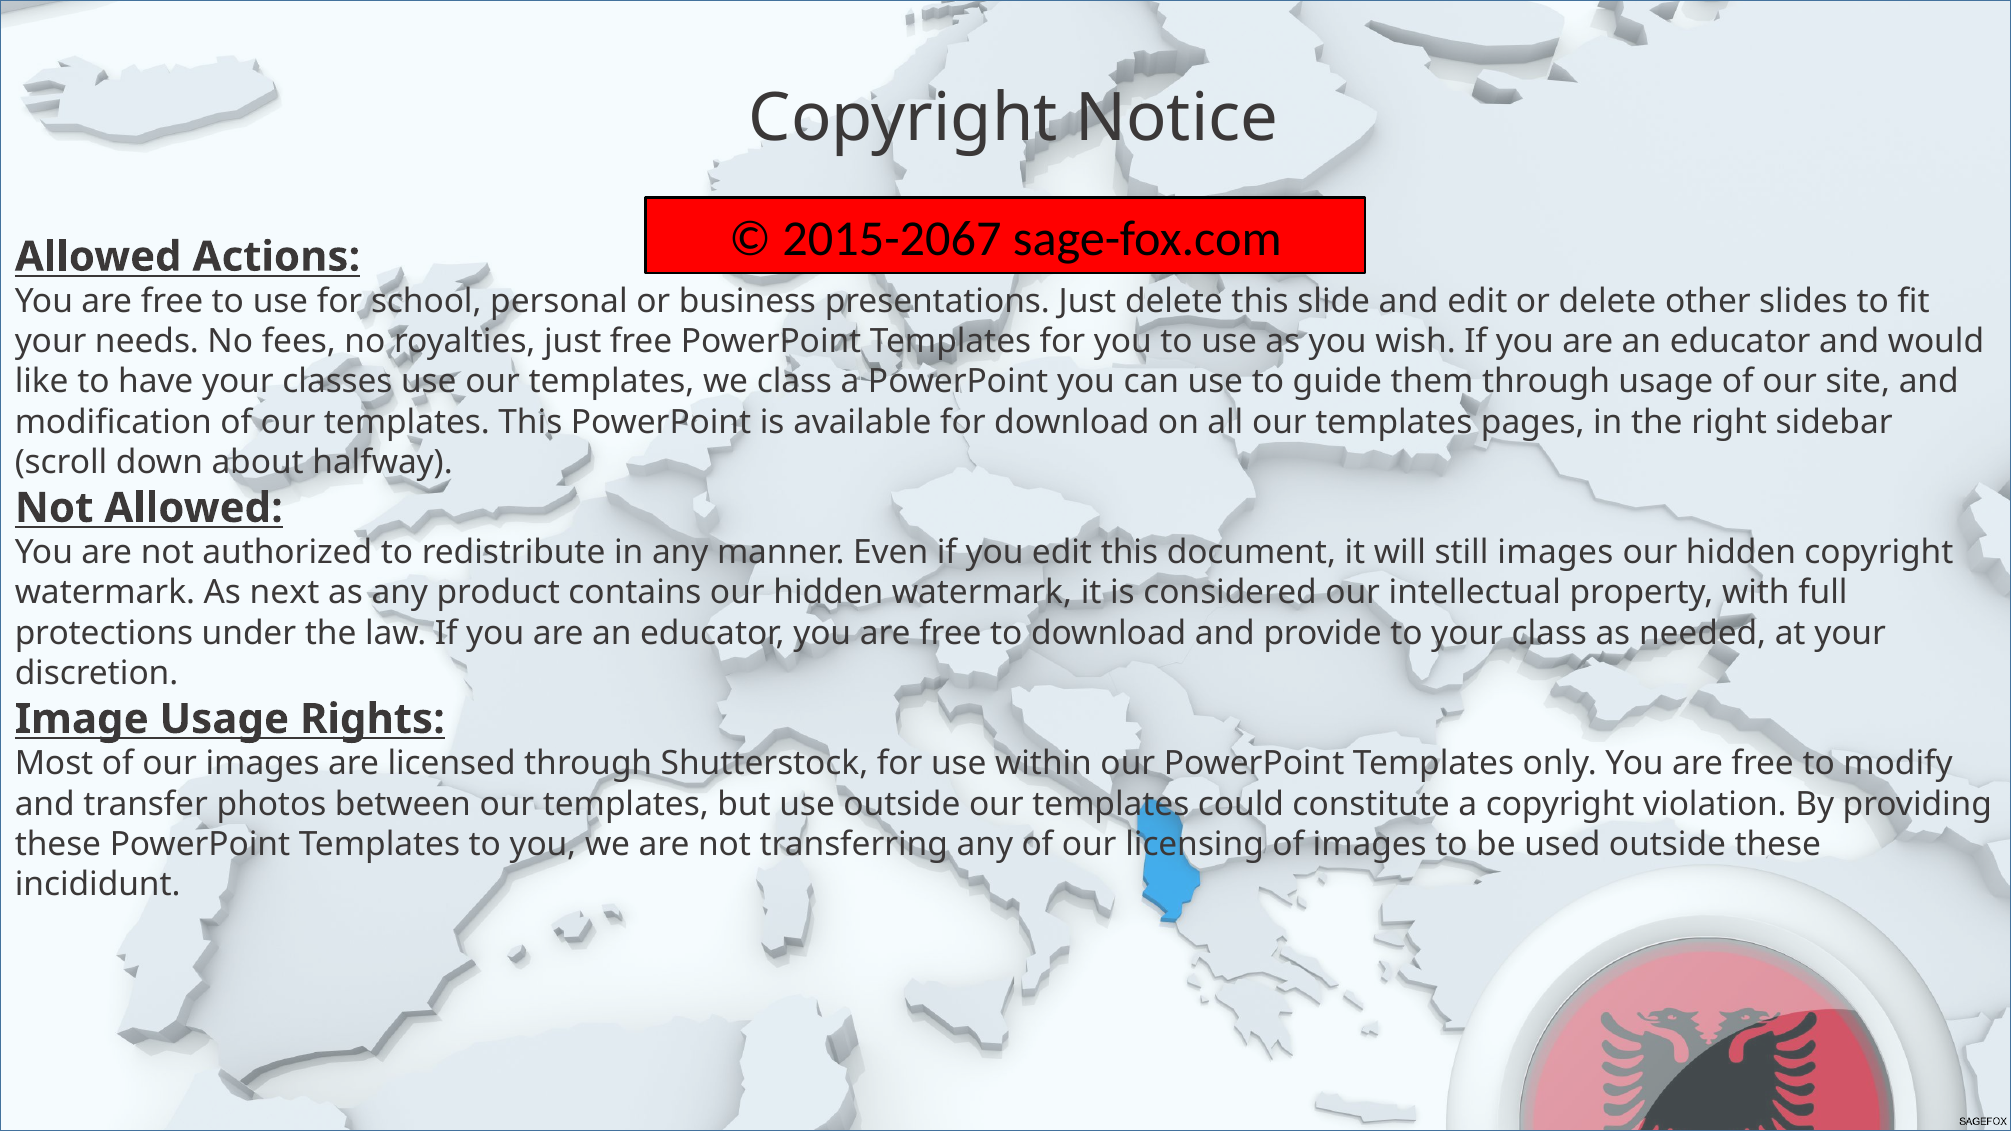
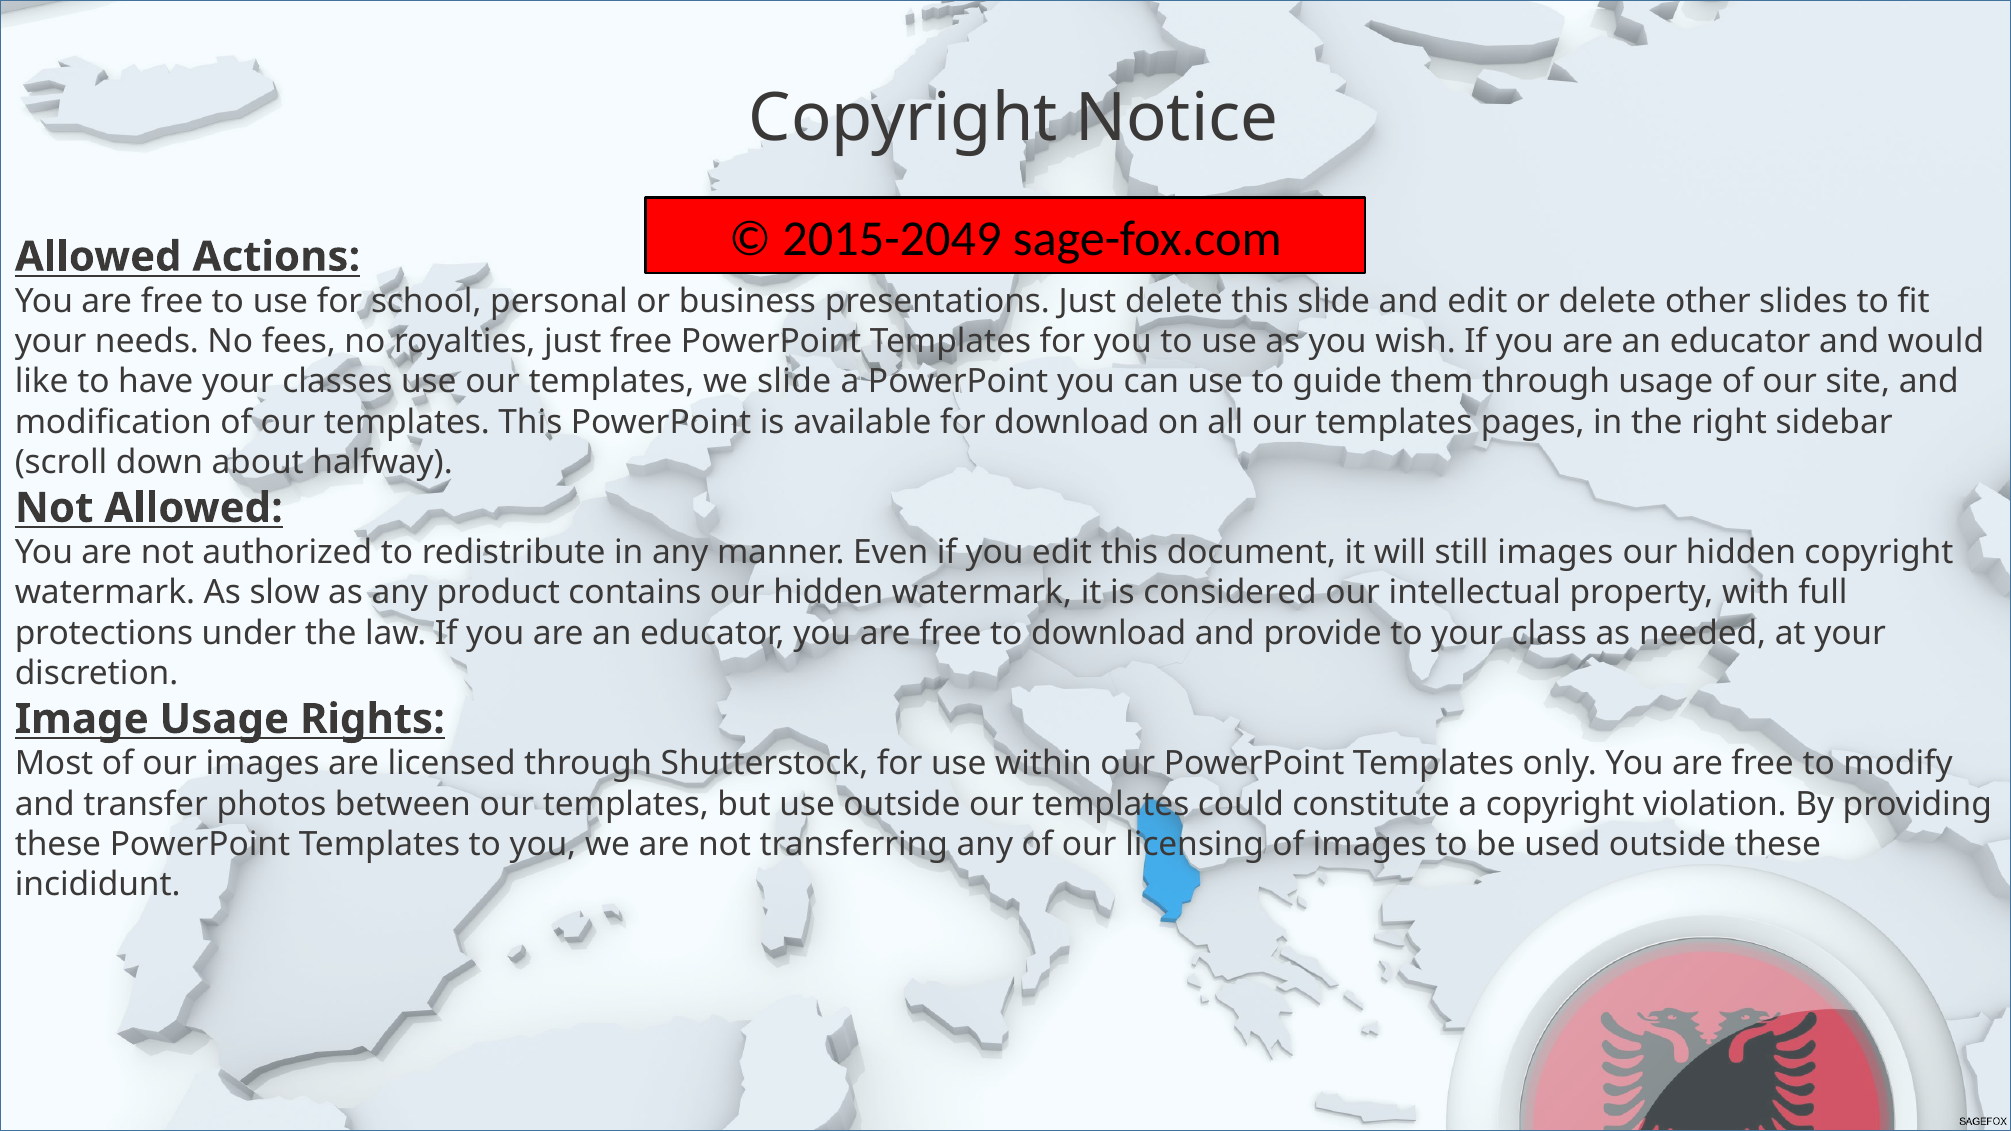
2015-2067: 2015-2067 -> 2015-2049
we class: class -> slide
next: next -> slow
